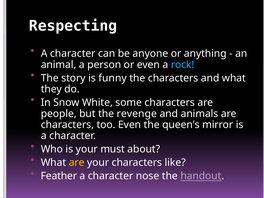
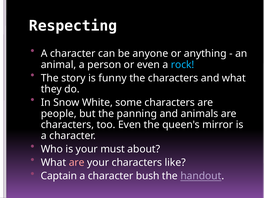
revenge: revenge -> panning
are at (77, 163) colour: yellow -> pink
Feather: Feather -> Captain
nose: nose -> bush
